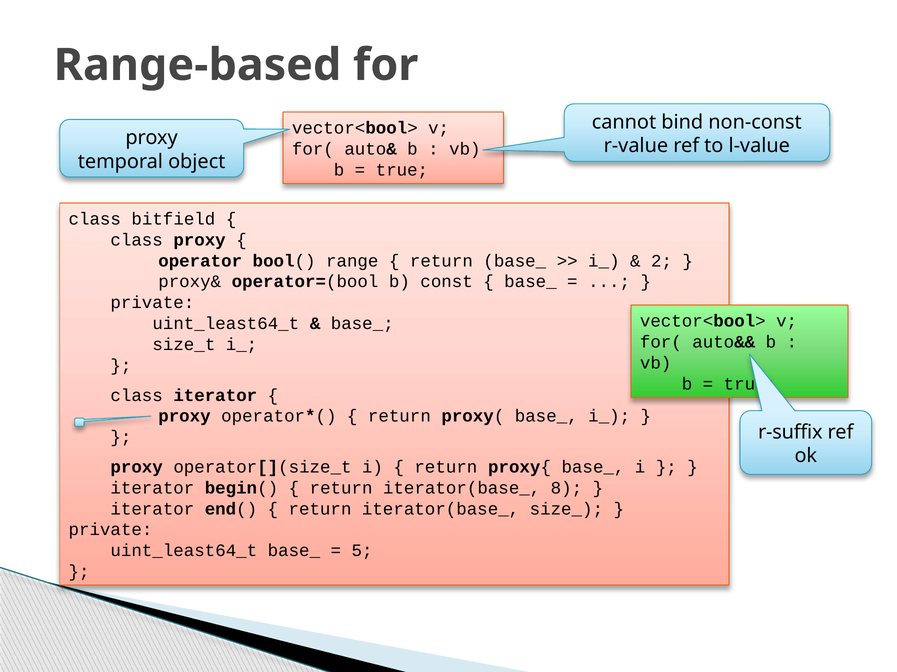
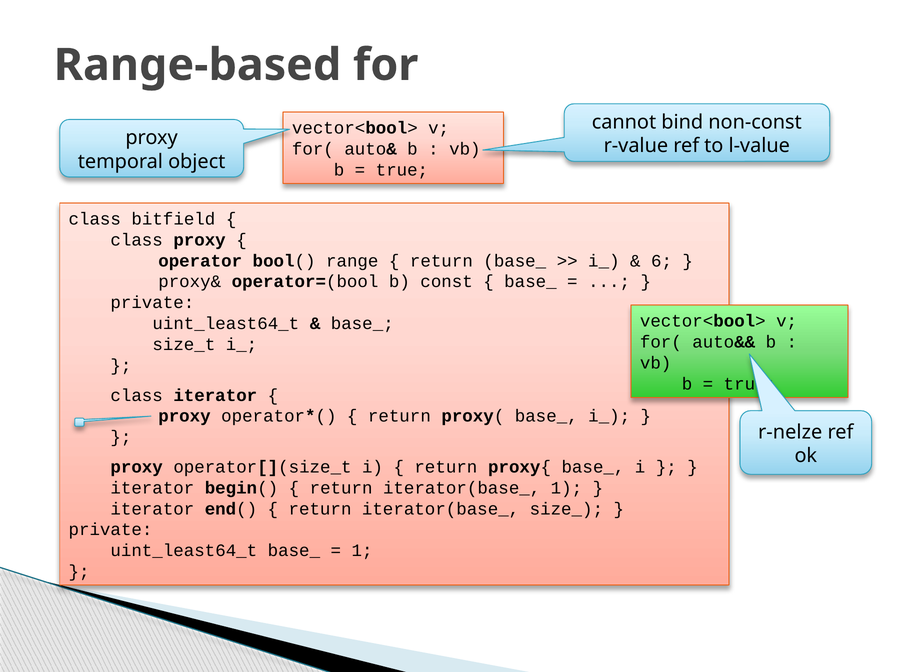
2: 2 -> 6
r-suffix: r-suffix -> r-nelze
iterator(base_ 8: 8 -> 1
5 at (362, 551): 5 -> 1
